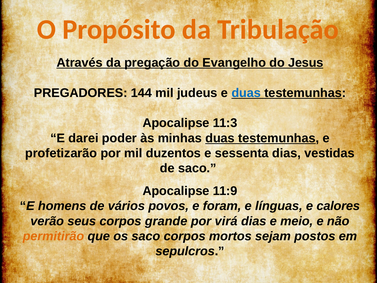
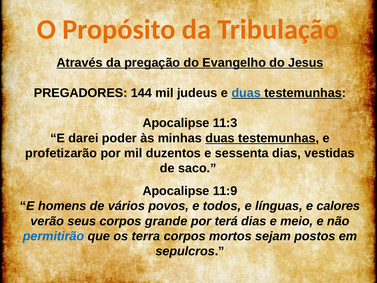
foram: foram -> todos
virá: virá -> terá
permitirão colour: orange -> blue
os saco: saco -> terra
